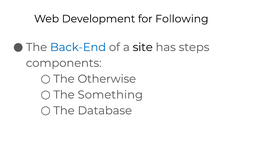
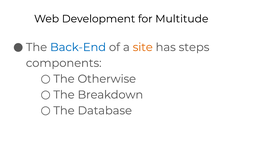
Following: Following -> Multitude
site colour: black -> orange
Something: Something -> Breakdown
